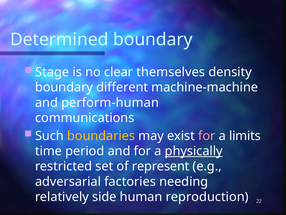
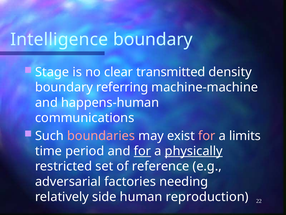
Determined: Determined -> Intelligence
themselves: themselves -> transmitted
different: different -> referring
perform-human: perform-human -> happens-human
boundaries colour: yellow -> pink
for at (142, 151) underline: none -> present
represent: represent -> reference
